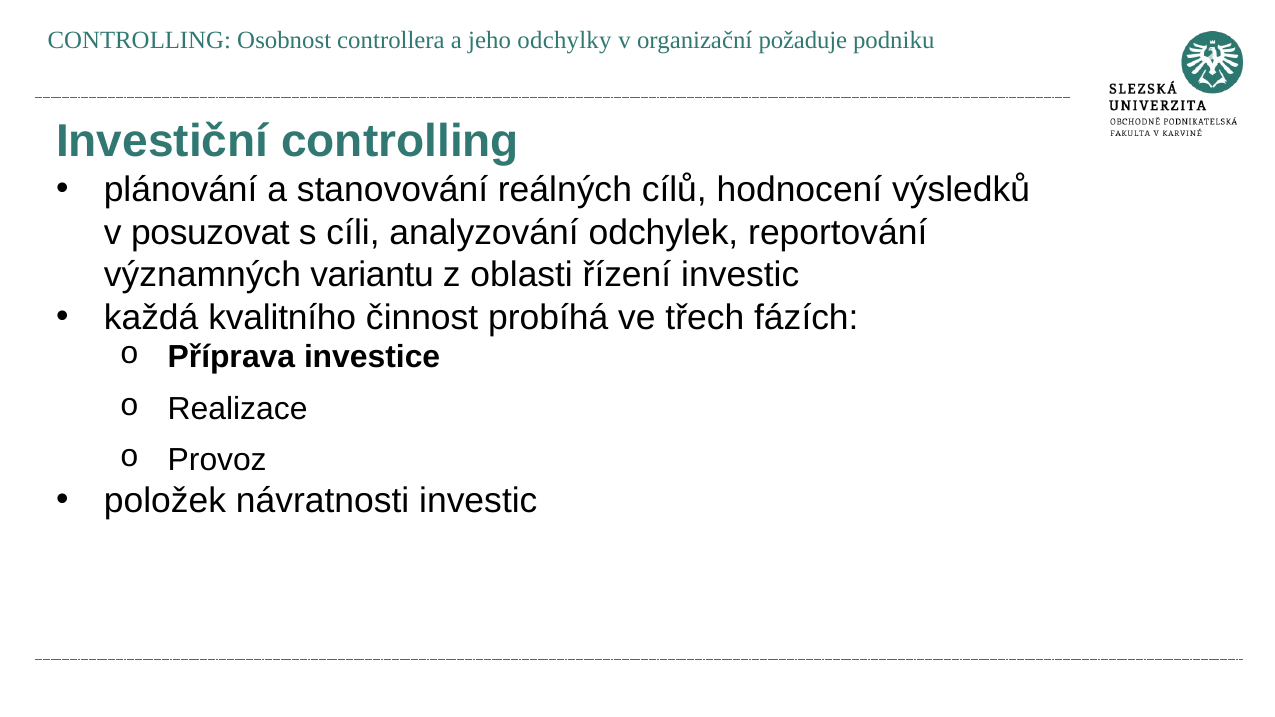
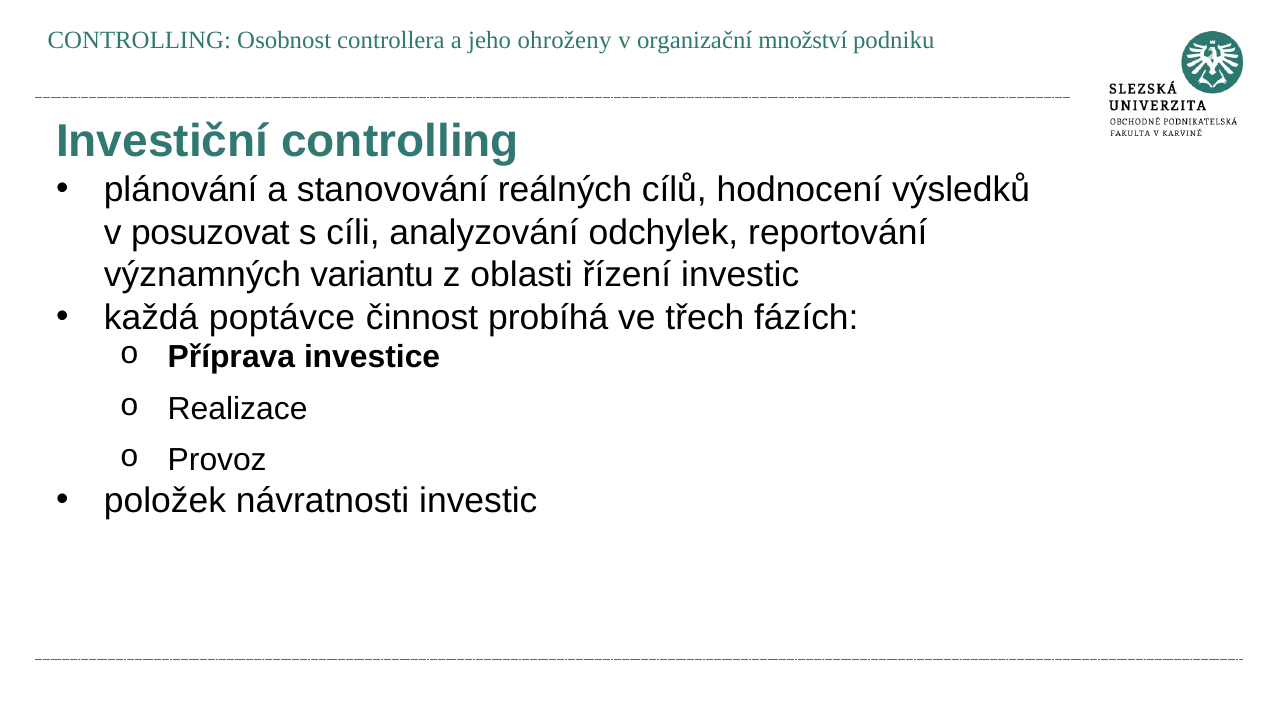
odchylky: odchylky -> ohroženy
požaduje: požaduje -> množství
kvalitního: kvalitního -> poptávce
